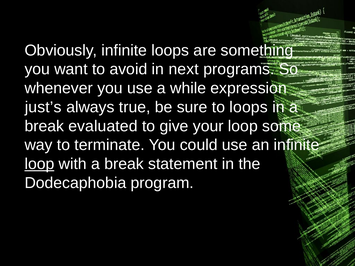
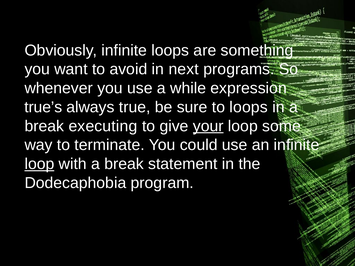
just’s: just’s -> true’s
evaluated: evaluated -> executing
your underline: none -> present
